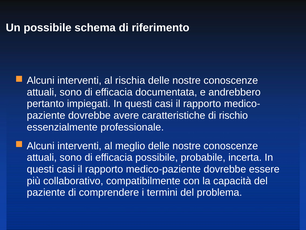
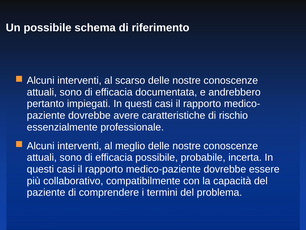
rischia: rischia -> scarso
